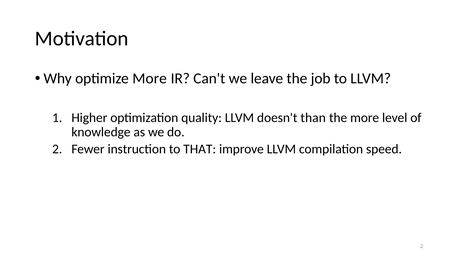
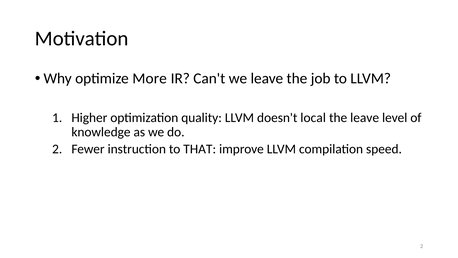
than: than -> local
the more: more -> leave
